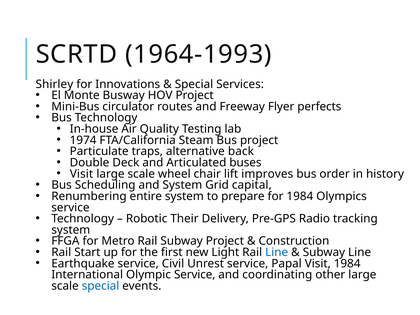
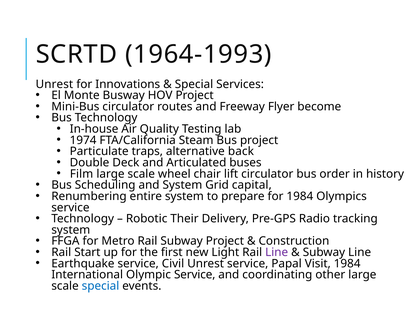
Shirley at (54, 84): Shirley -> Unrest
perfects: perfects -> become
Visit at (82, 174): Visit -> Film
lift improves: improves -> circulator
Line at (277, 252) colour: blue -> purple
